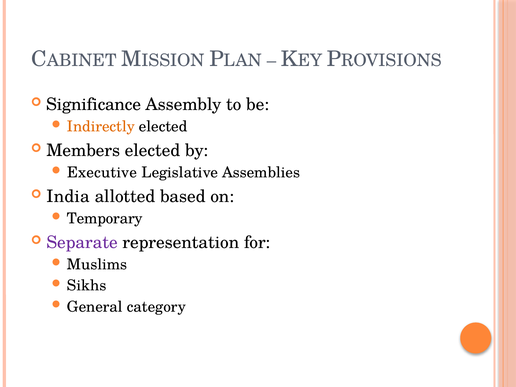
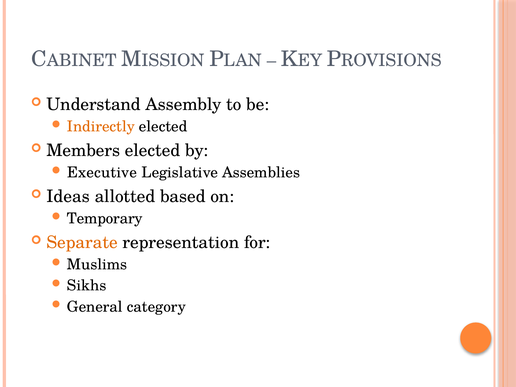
Significance: Significance -> Understand
India: India -> Ideas
Separate colour: purple -> orange
